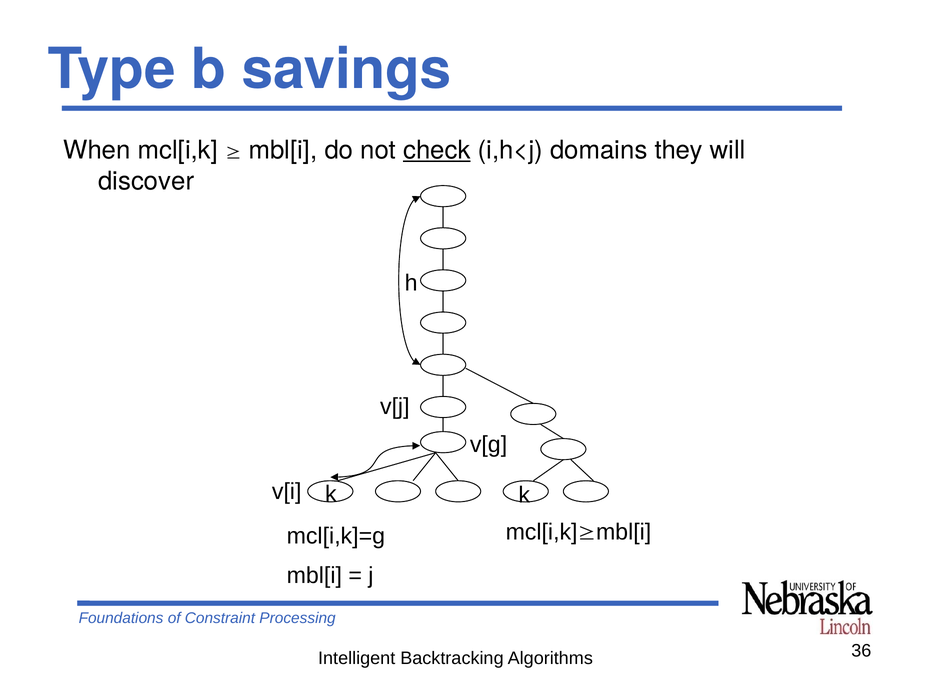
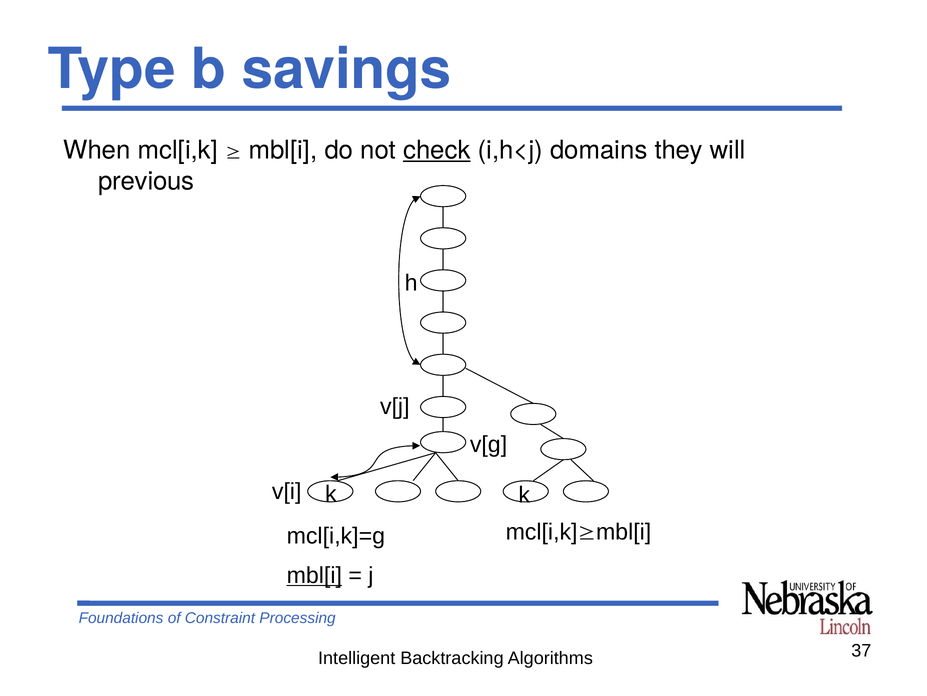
discover: discover -> previous
mbl[i at (314, 575) underline: none -> present
36: 36 -> 37
